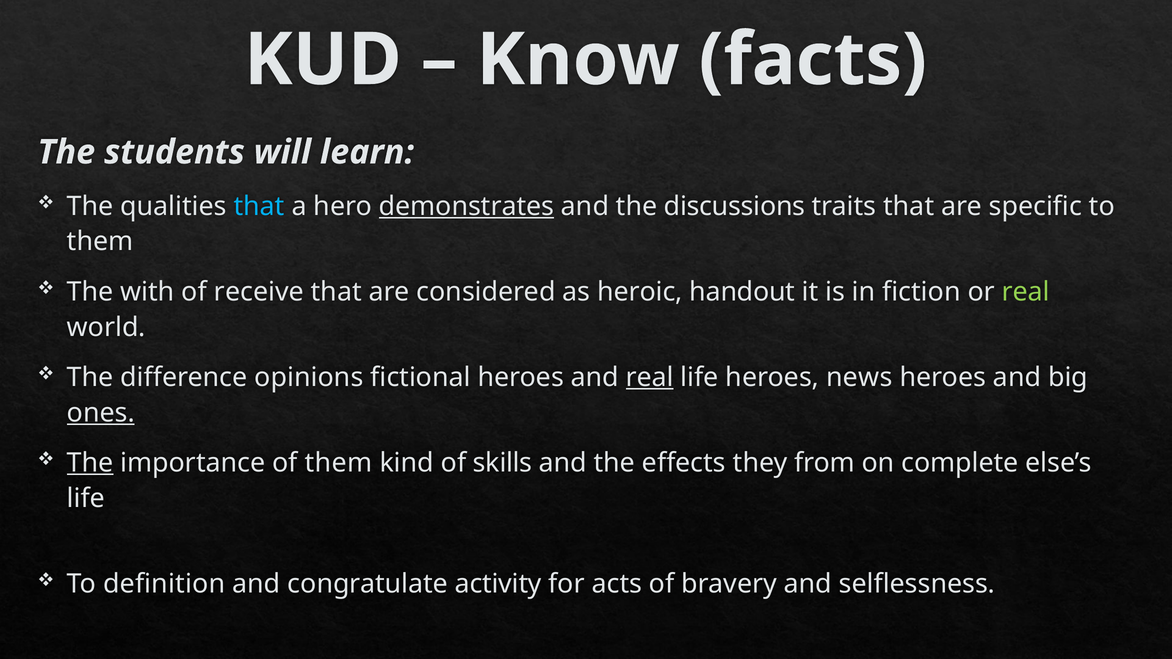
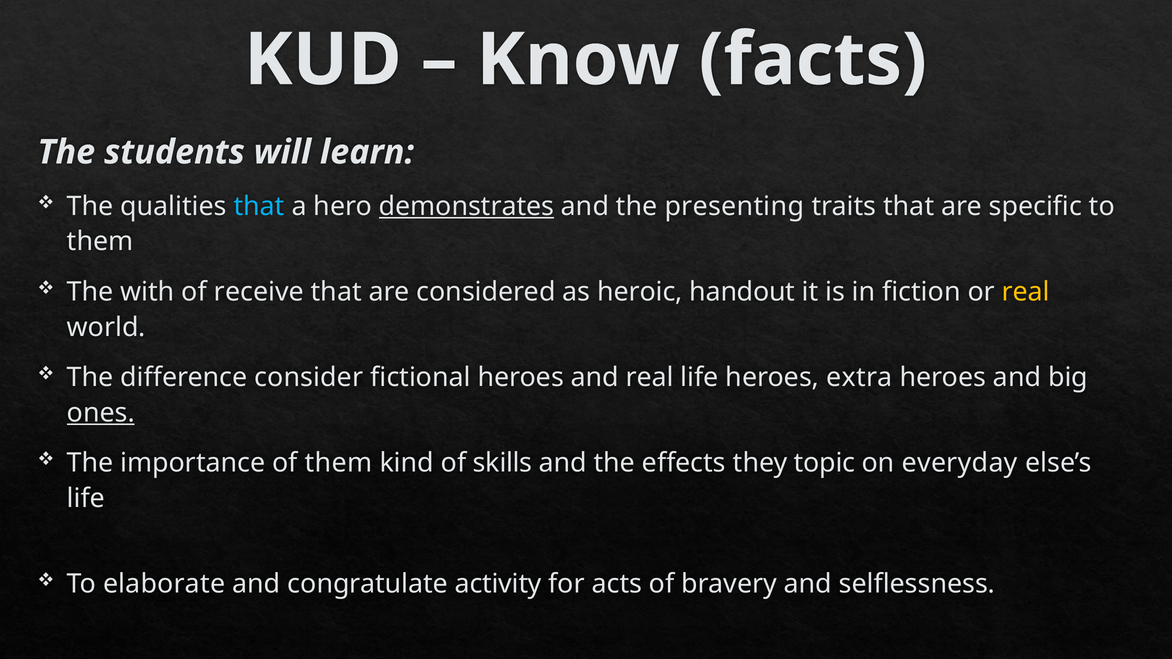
discussions: discussions -> presenting
real at (1026, 292) colour: light green -> yellow
opinions: opinions -> consider
real at (650, 377) underline: present -> none
news: news -> extra
The at (90, 463) underline: present -> none
from: from -> topic
complete: complete -> everyday
definition: definition -> elaborate
